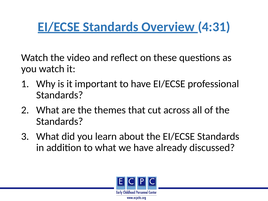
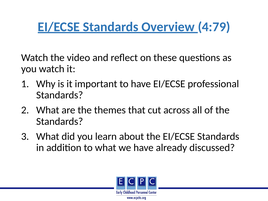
4:31: 4:31 -> 4:79
